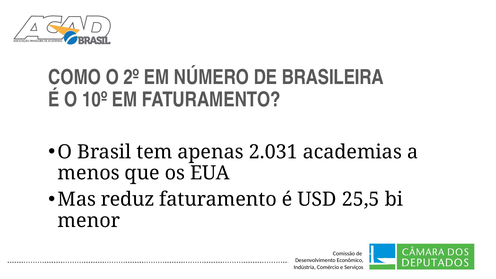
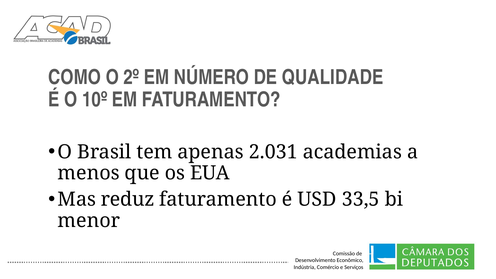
BRASILEIRA: BRASILEIRA -> QUALIDADE
25,5: 25,5 -> 33,5
